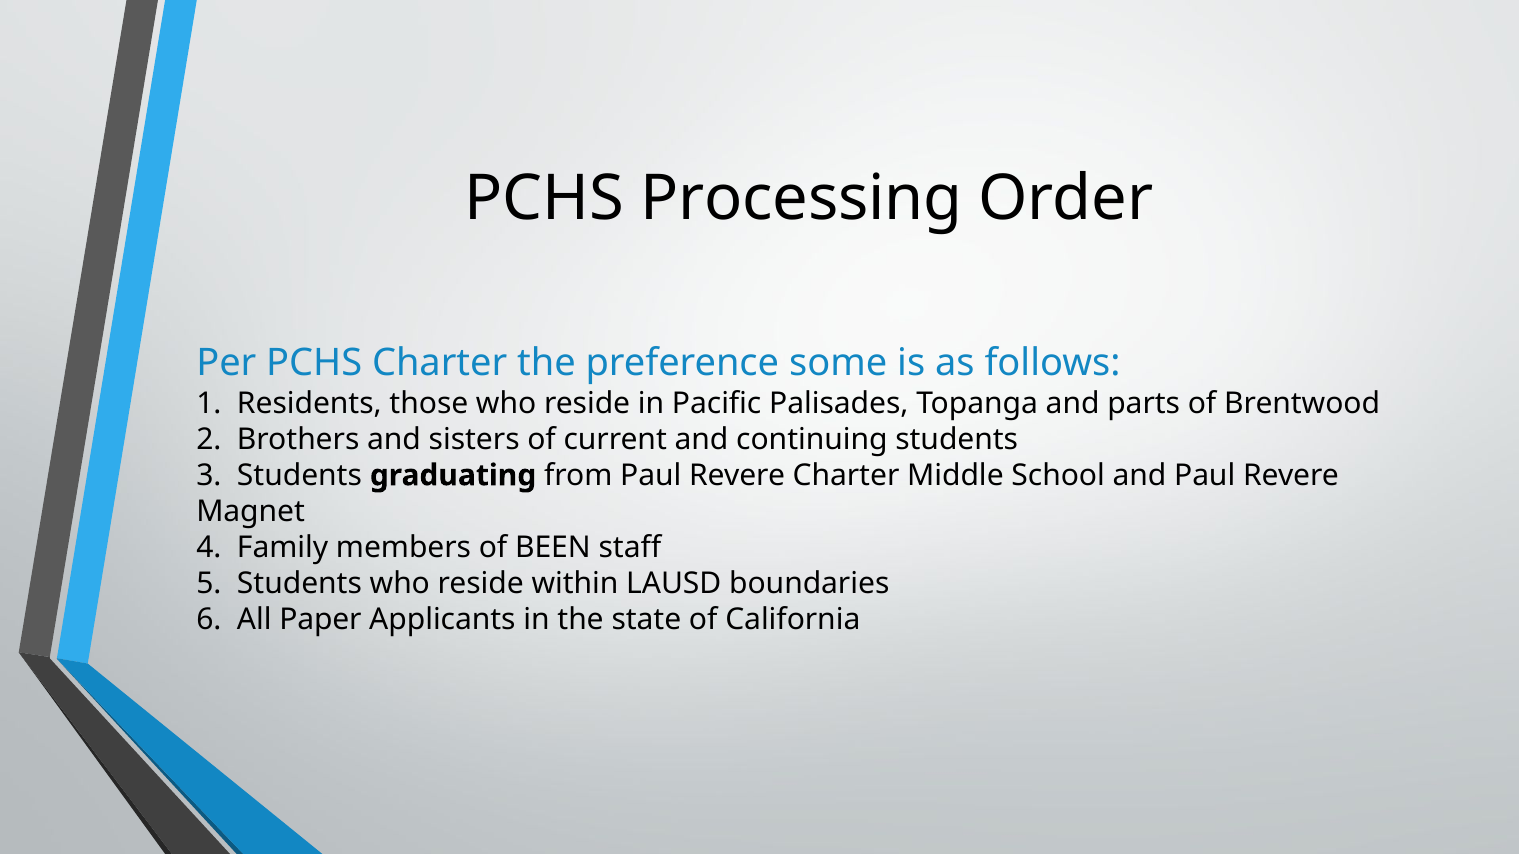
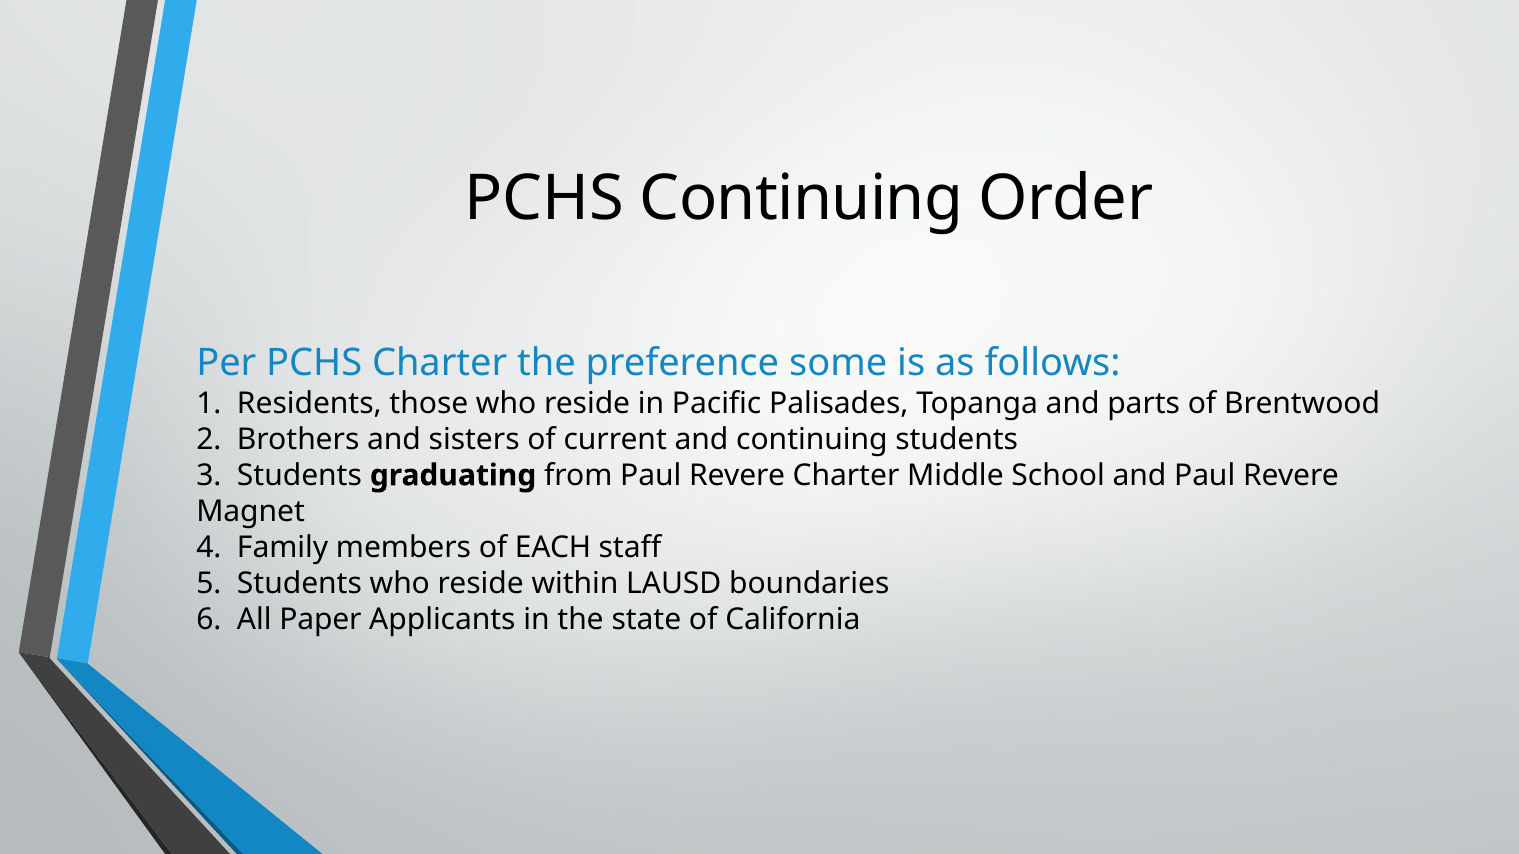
PCHS Processing: Processing -> Continuing
BEEN: BEEN -> EACH
